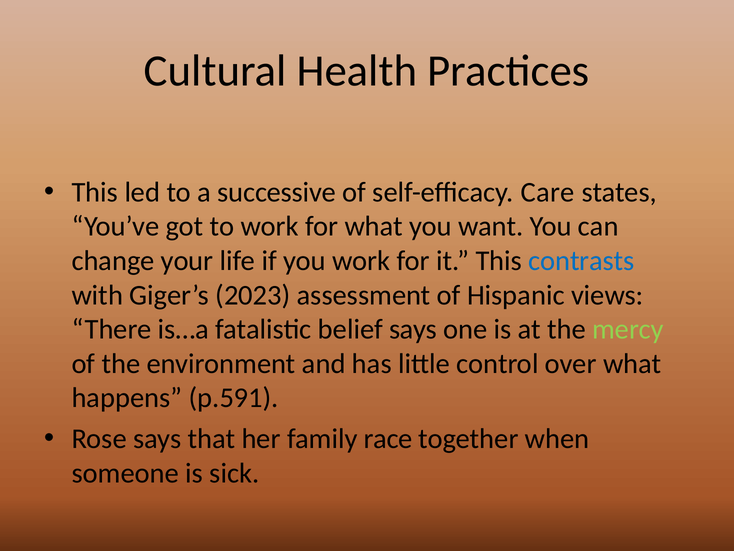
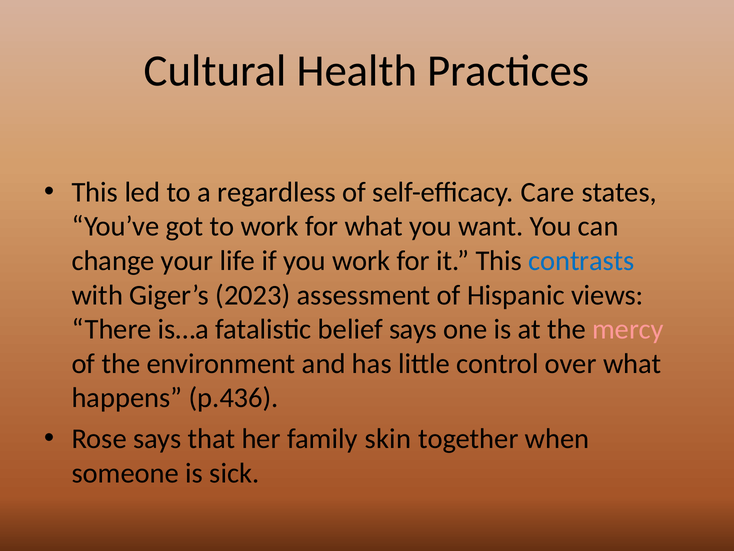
successive: successive -> regardless
mercy colour: light green -> pink
p.591: p.591 -> p.436
race: race -> skin
